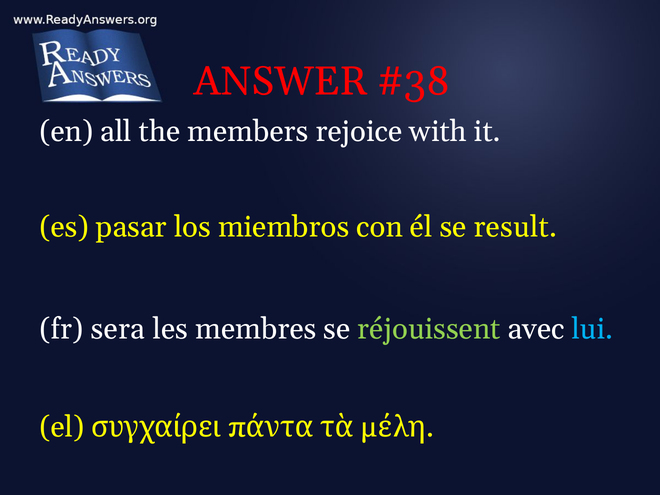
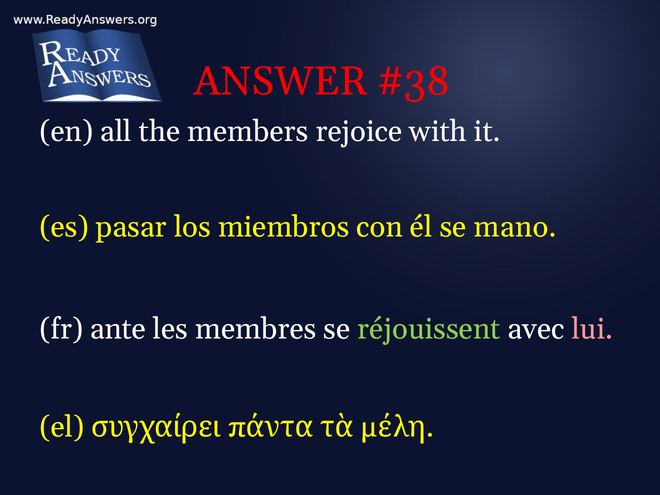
result: result -> mano
sera: sera -> ante
lui colour: light blue -> pink
